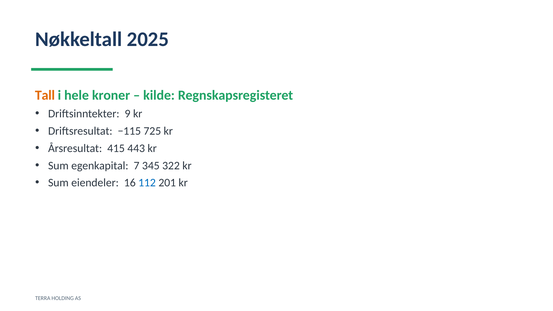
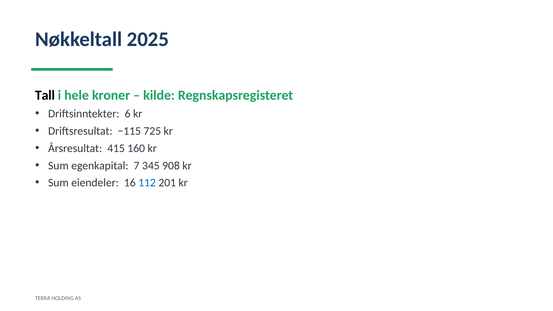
Tall colour: orange -> black
9: 9 -> 6
443: 443 -> 160
322: 322 -> 908
